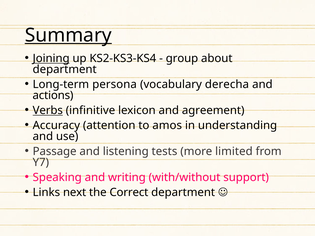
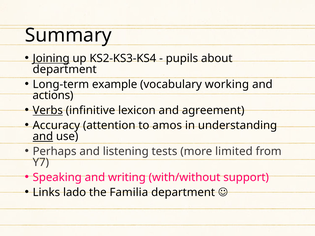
Summary underline: present -> none
group: group -> pupils
persona: persona -> example
derecha: derecha -> working
and at (43, 137) underline: none -> present
Passage: Passage -> Perhaps
next: next -> lado
Correct: Correct -> Familia
